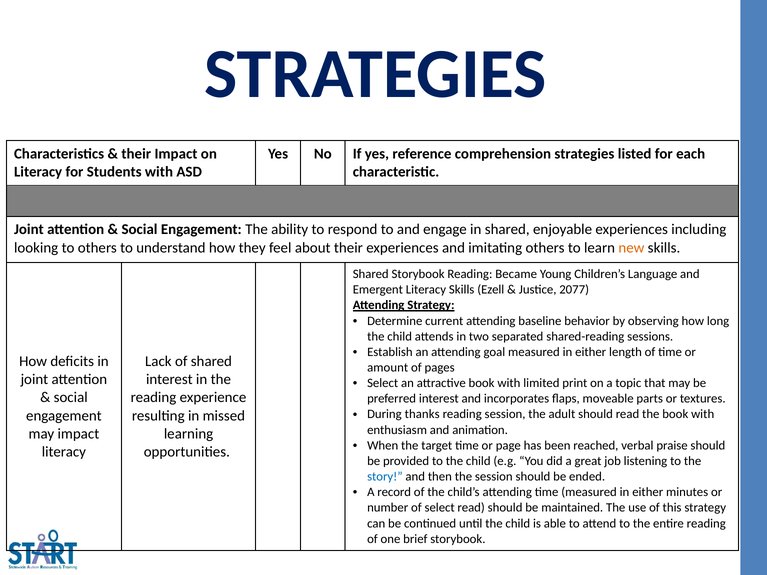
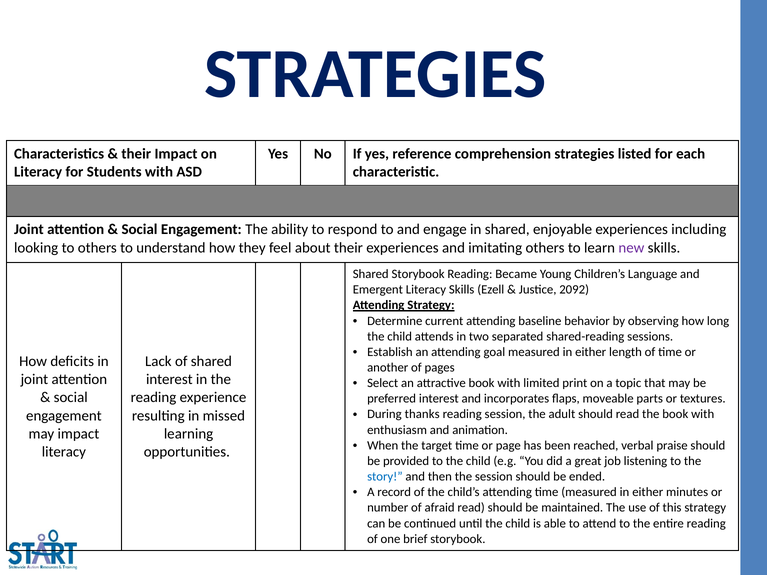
new colour: orange -> purple
2077: 2077 -> 2092
amount: amount -> another
of select: select -> afraid
